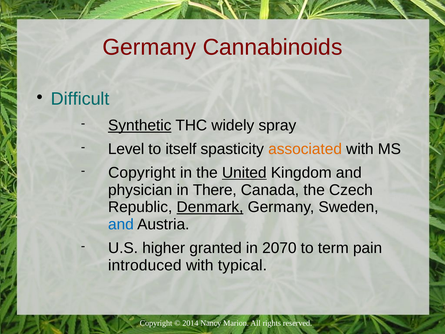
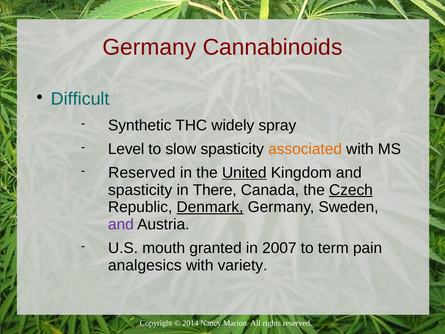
Synthetic underline: present -> none
itself: itself -> slow
Copyright at (142, 173): Copyright -> Reserved
physician at (140, 190): physician -> spasticity
Czech underline: none -> present
and at (121, 224) colour: blue -> purple
higher: higher -> mouth
2070: 2070 -> 2007
introduced: introduced -> analgesics
typical: typical -> variety
